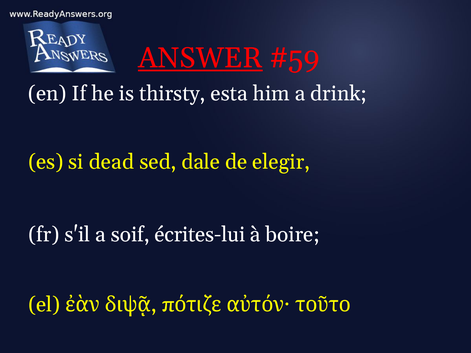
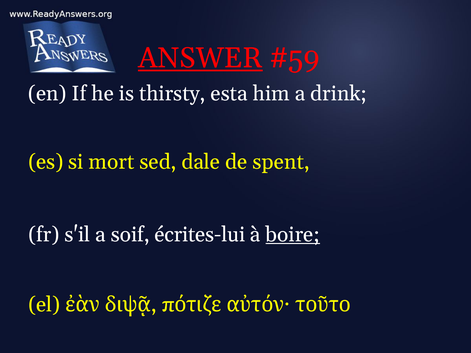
dead: dead -> mort
elegir: elegir -> spent
boire underline: none -> present
